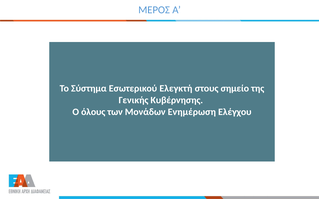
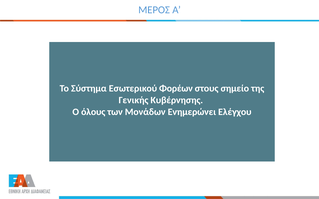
Ελεγκτή: Ελεγκτή -> Φορέων
Ενημέρωση: Ενημέρωση -> Ενημερώνει
